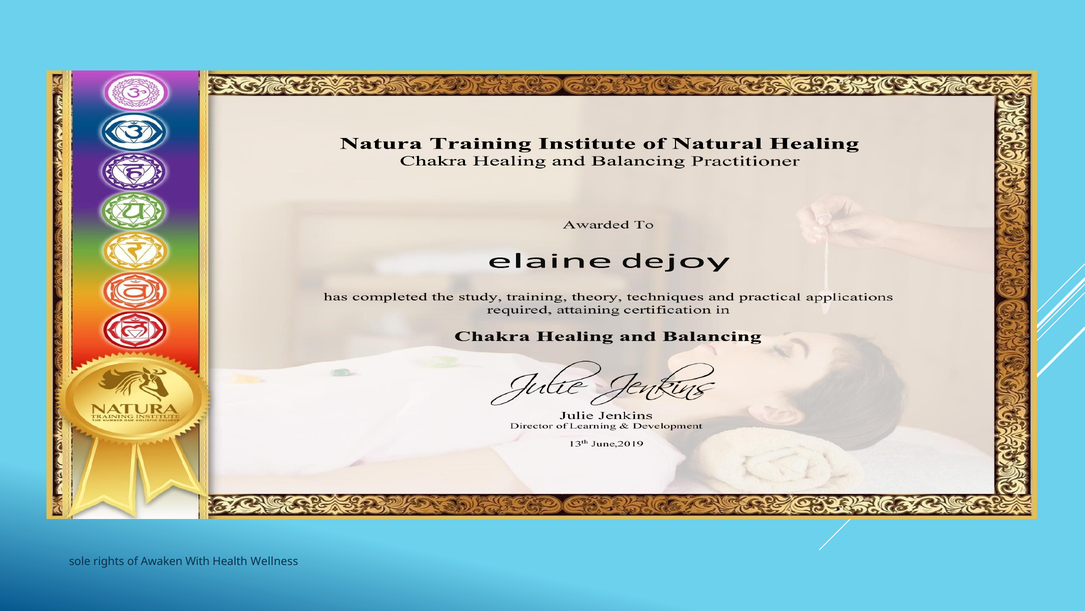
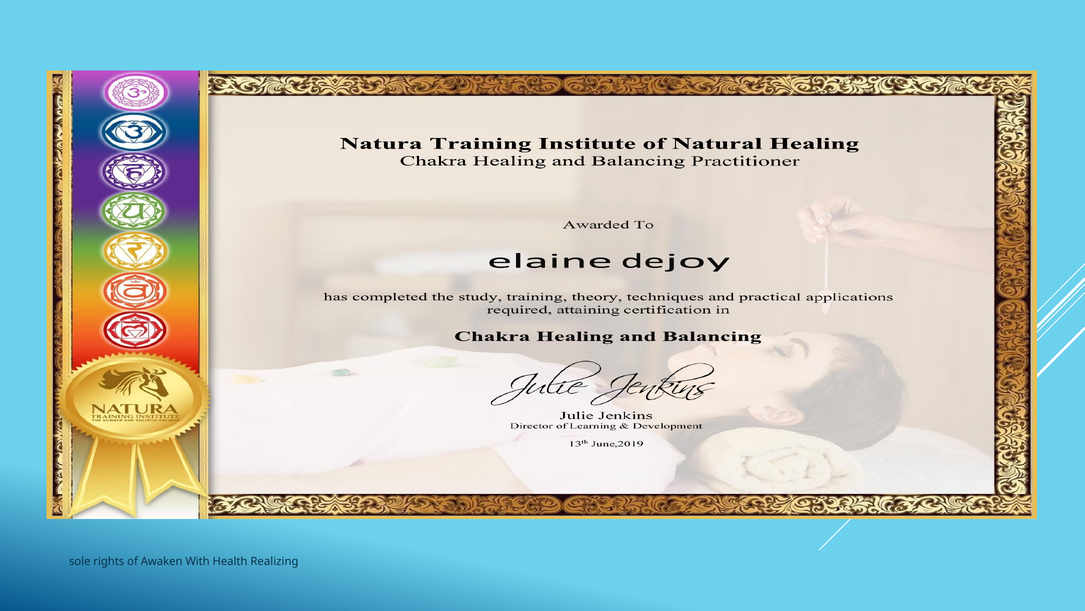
Wellness: Wellness -> Realizing
